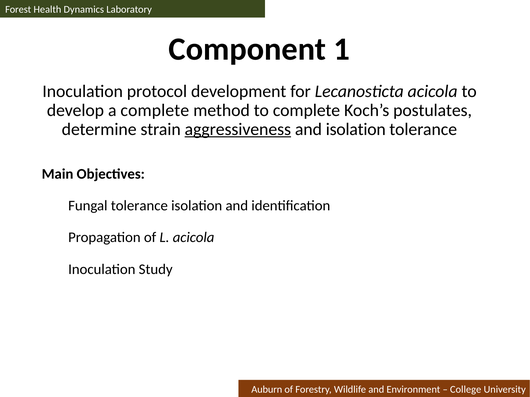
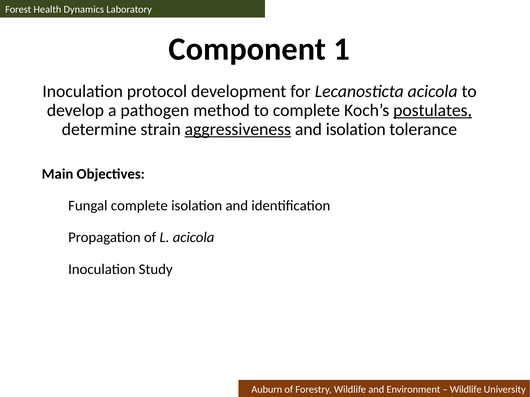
a complete: complete -> pathogen
postulates underline: none -> present
Fungal tolerance: tolerance -> complete
College at (466, 390): College -> Wildlife
